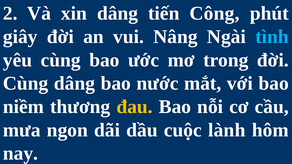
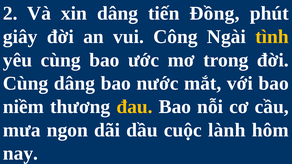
Công: Công -> Đồng
Nâng: Nâng -> Công
tình colour: light blue -> yellow
